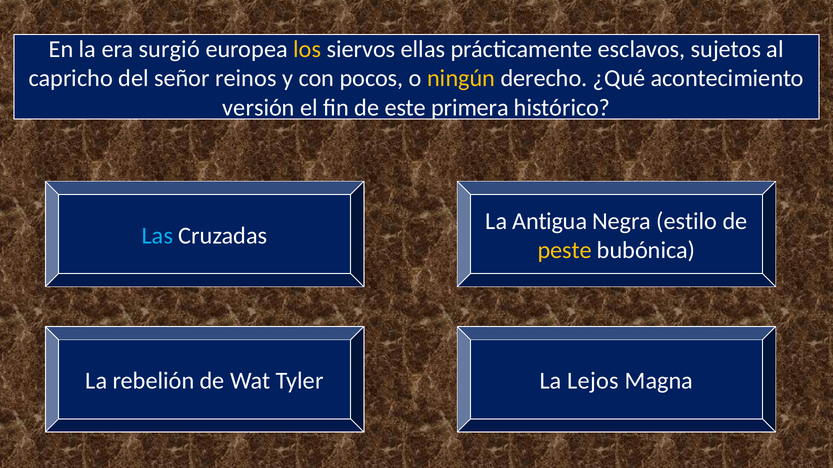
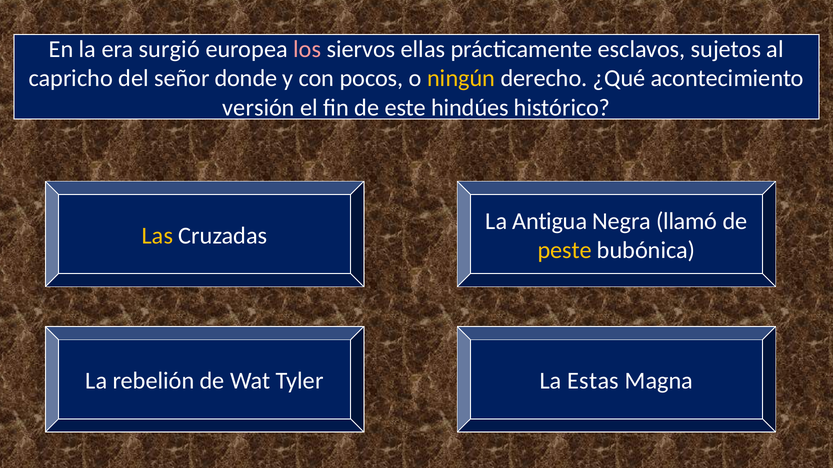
los colour: yellow -> pink
reinos: reinos -> donde
primera: primera -> hindúes
estilo: estilo -> llamó
Las colour: light blue -> yellow
Lejos: Lejos -> Estas
